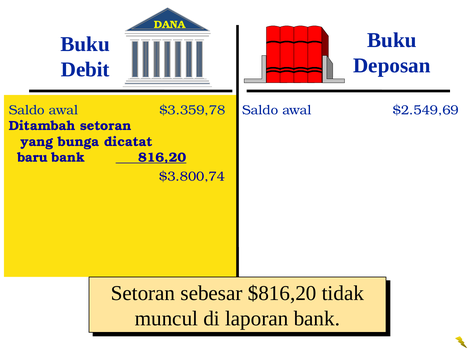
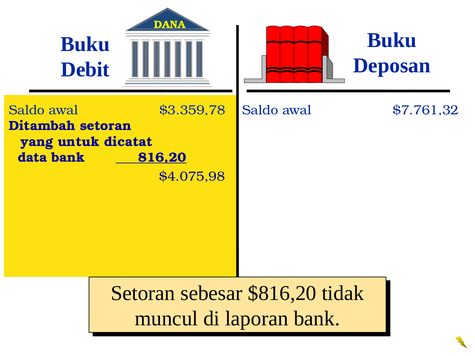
$2.549,69: $2.549,69 -> $7.761,32
bunga: bunga -> untuk
baru: baru -> data
$3.800,74: $3.800,74 -> $4.075,98
